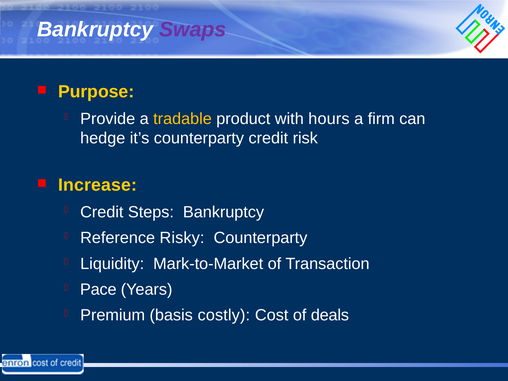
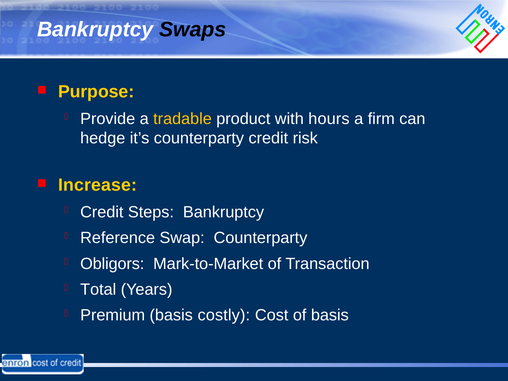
Swaps colour: purple -> black
Risky: Risky -> Swap
Liquidity: Liquidity -> Obligors
Pace: Pace -> Total
of deals: deals -> basis
